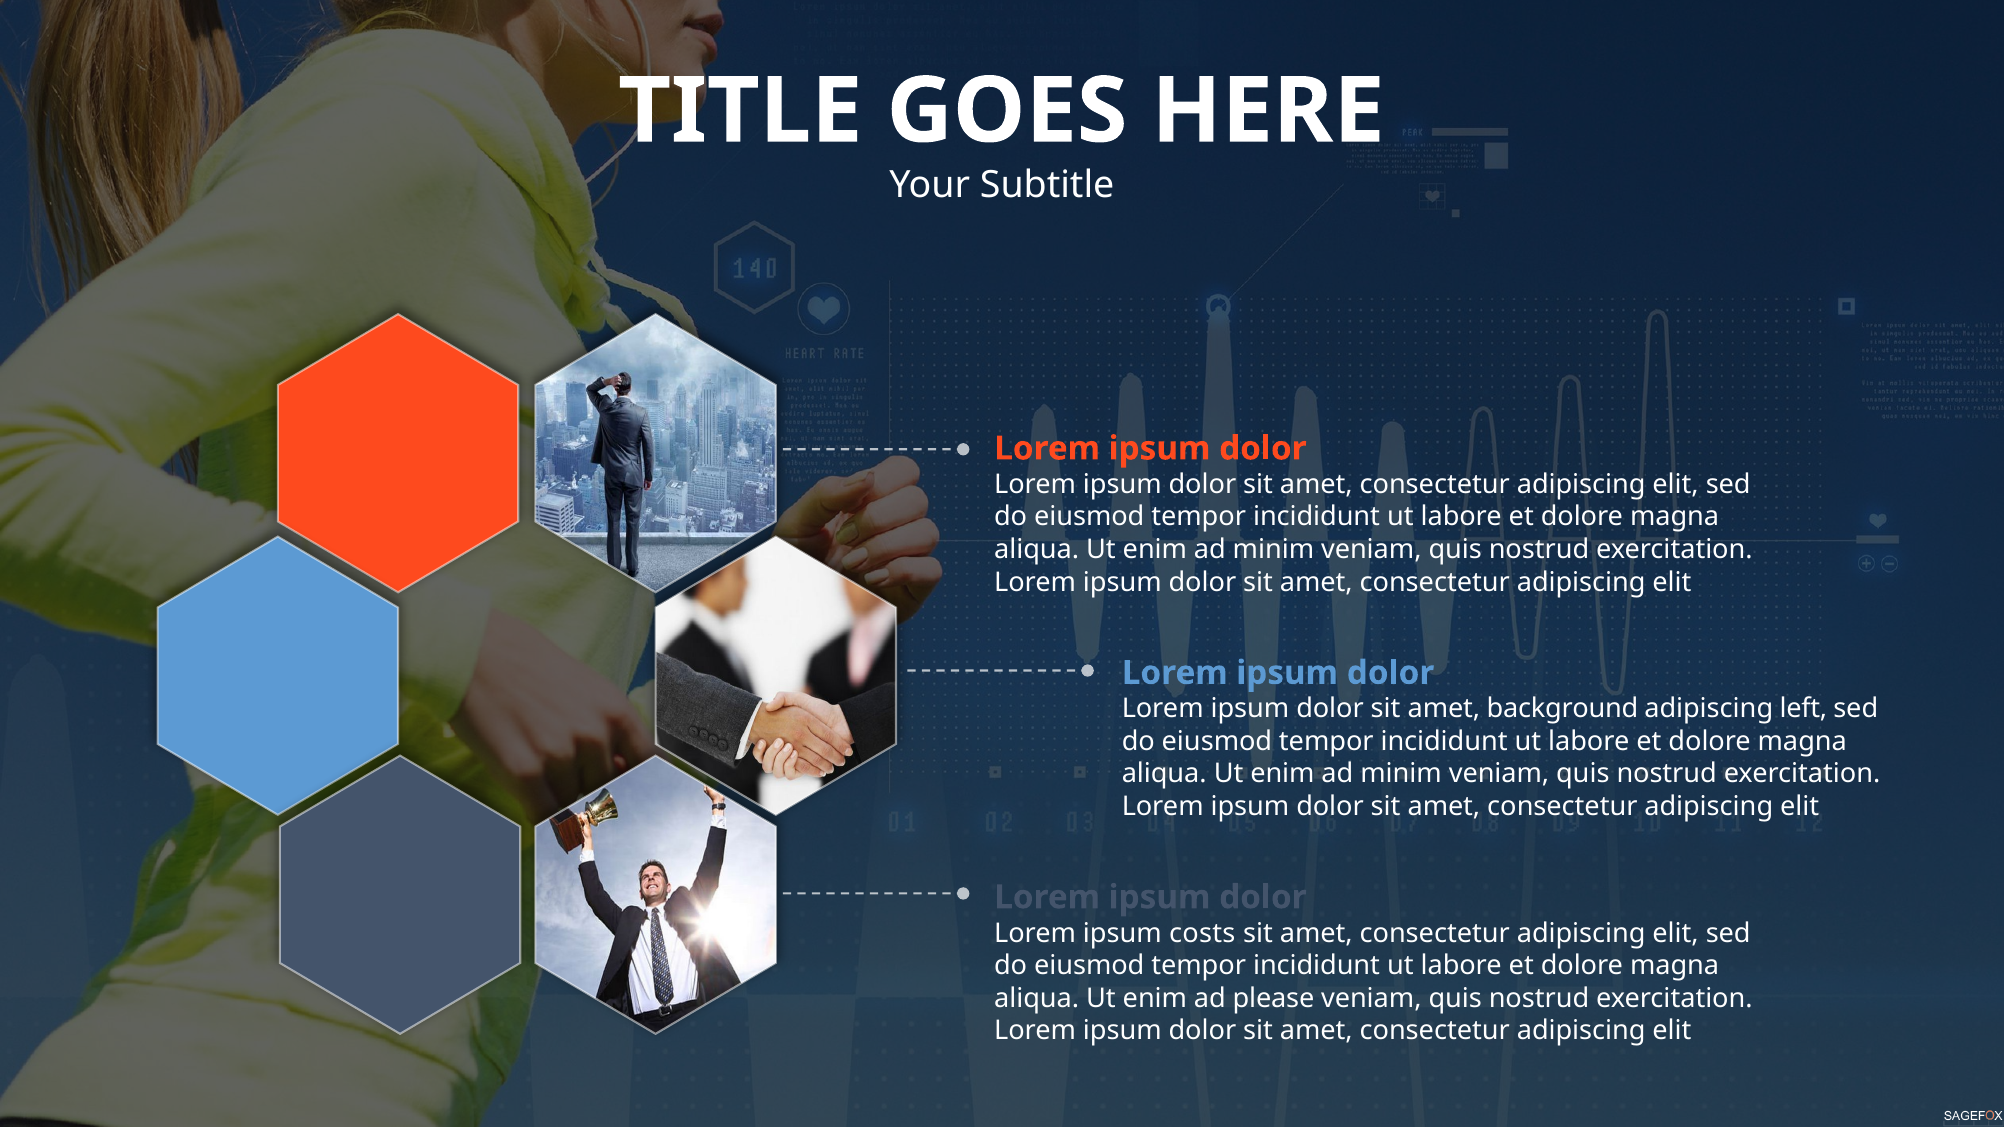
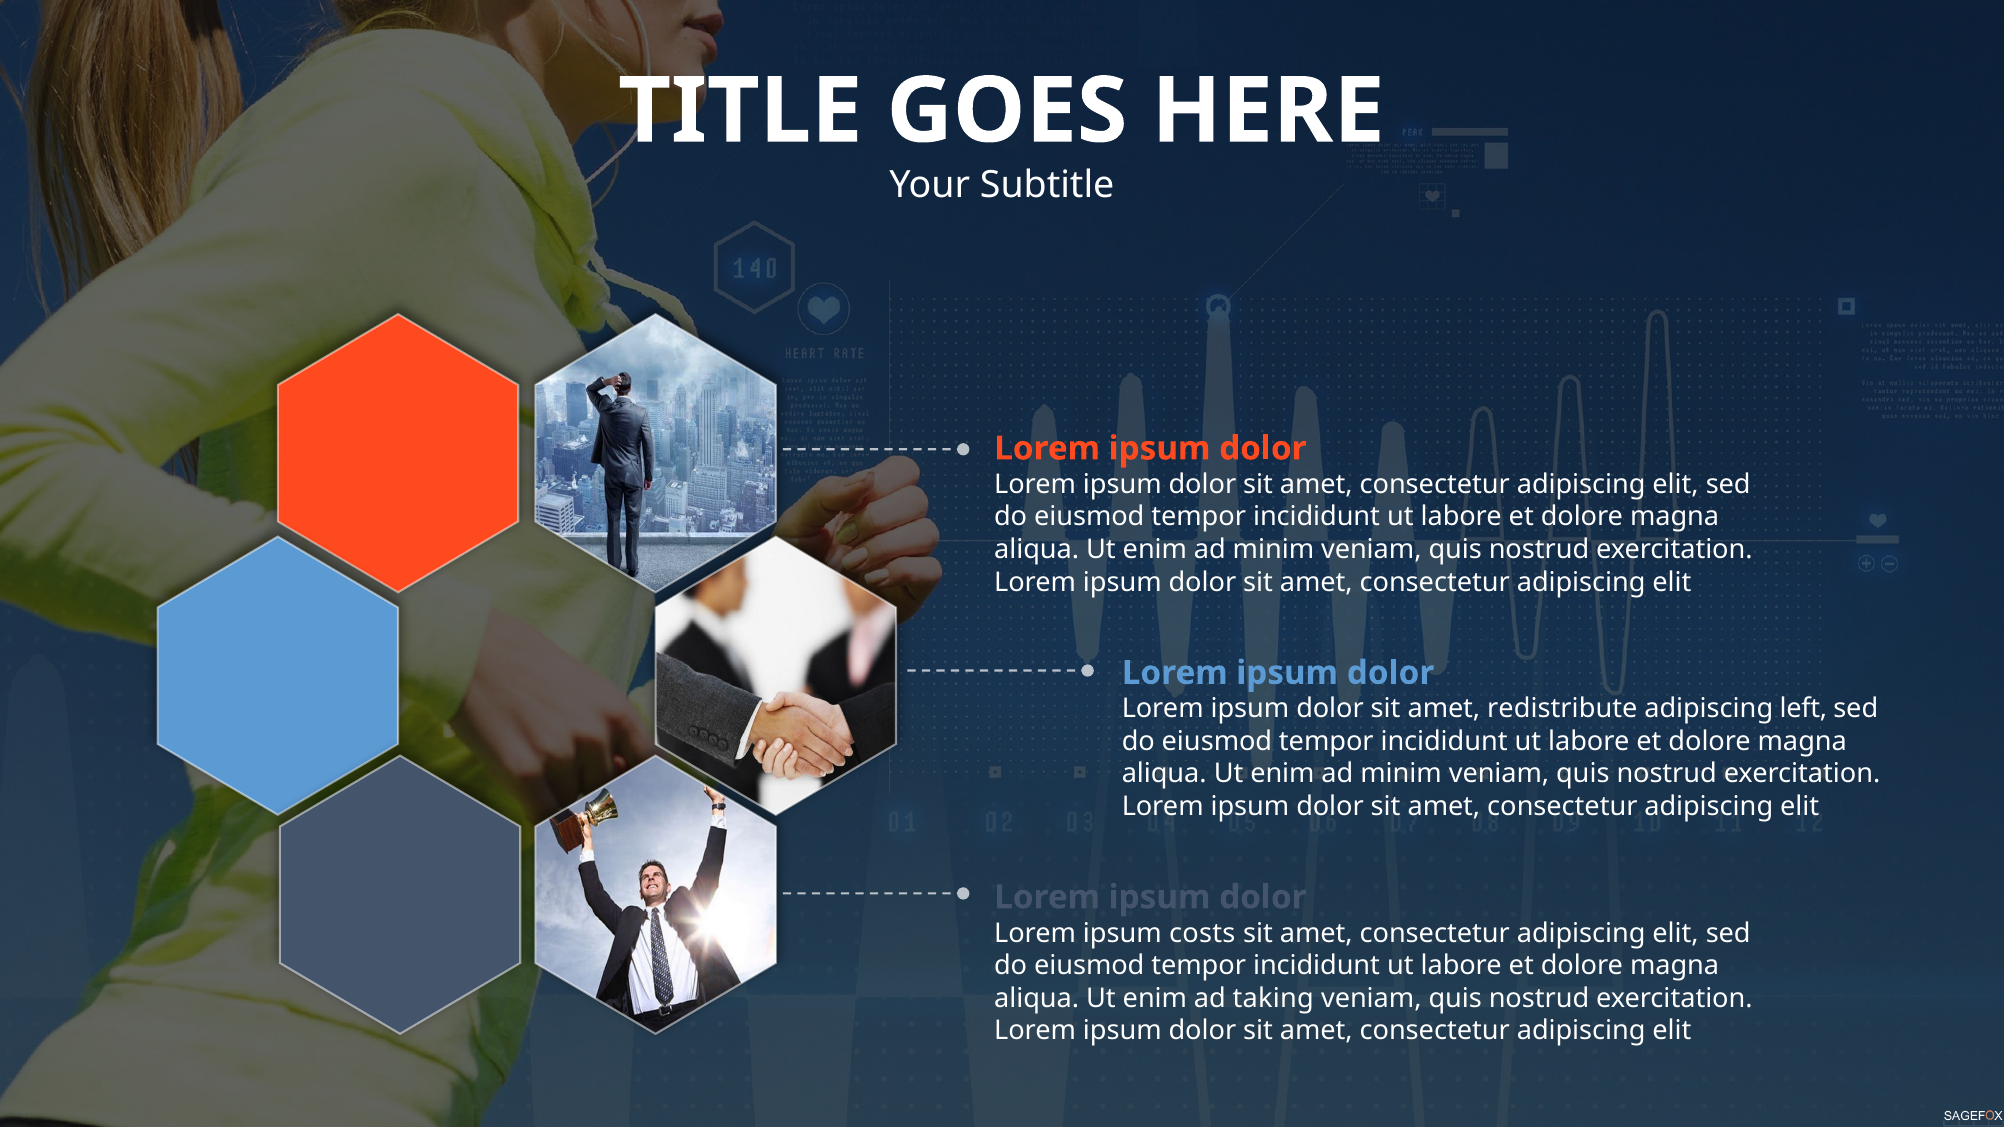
background: background -> redistribute
please: please -> taking
